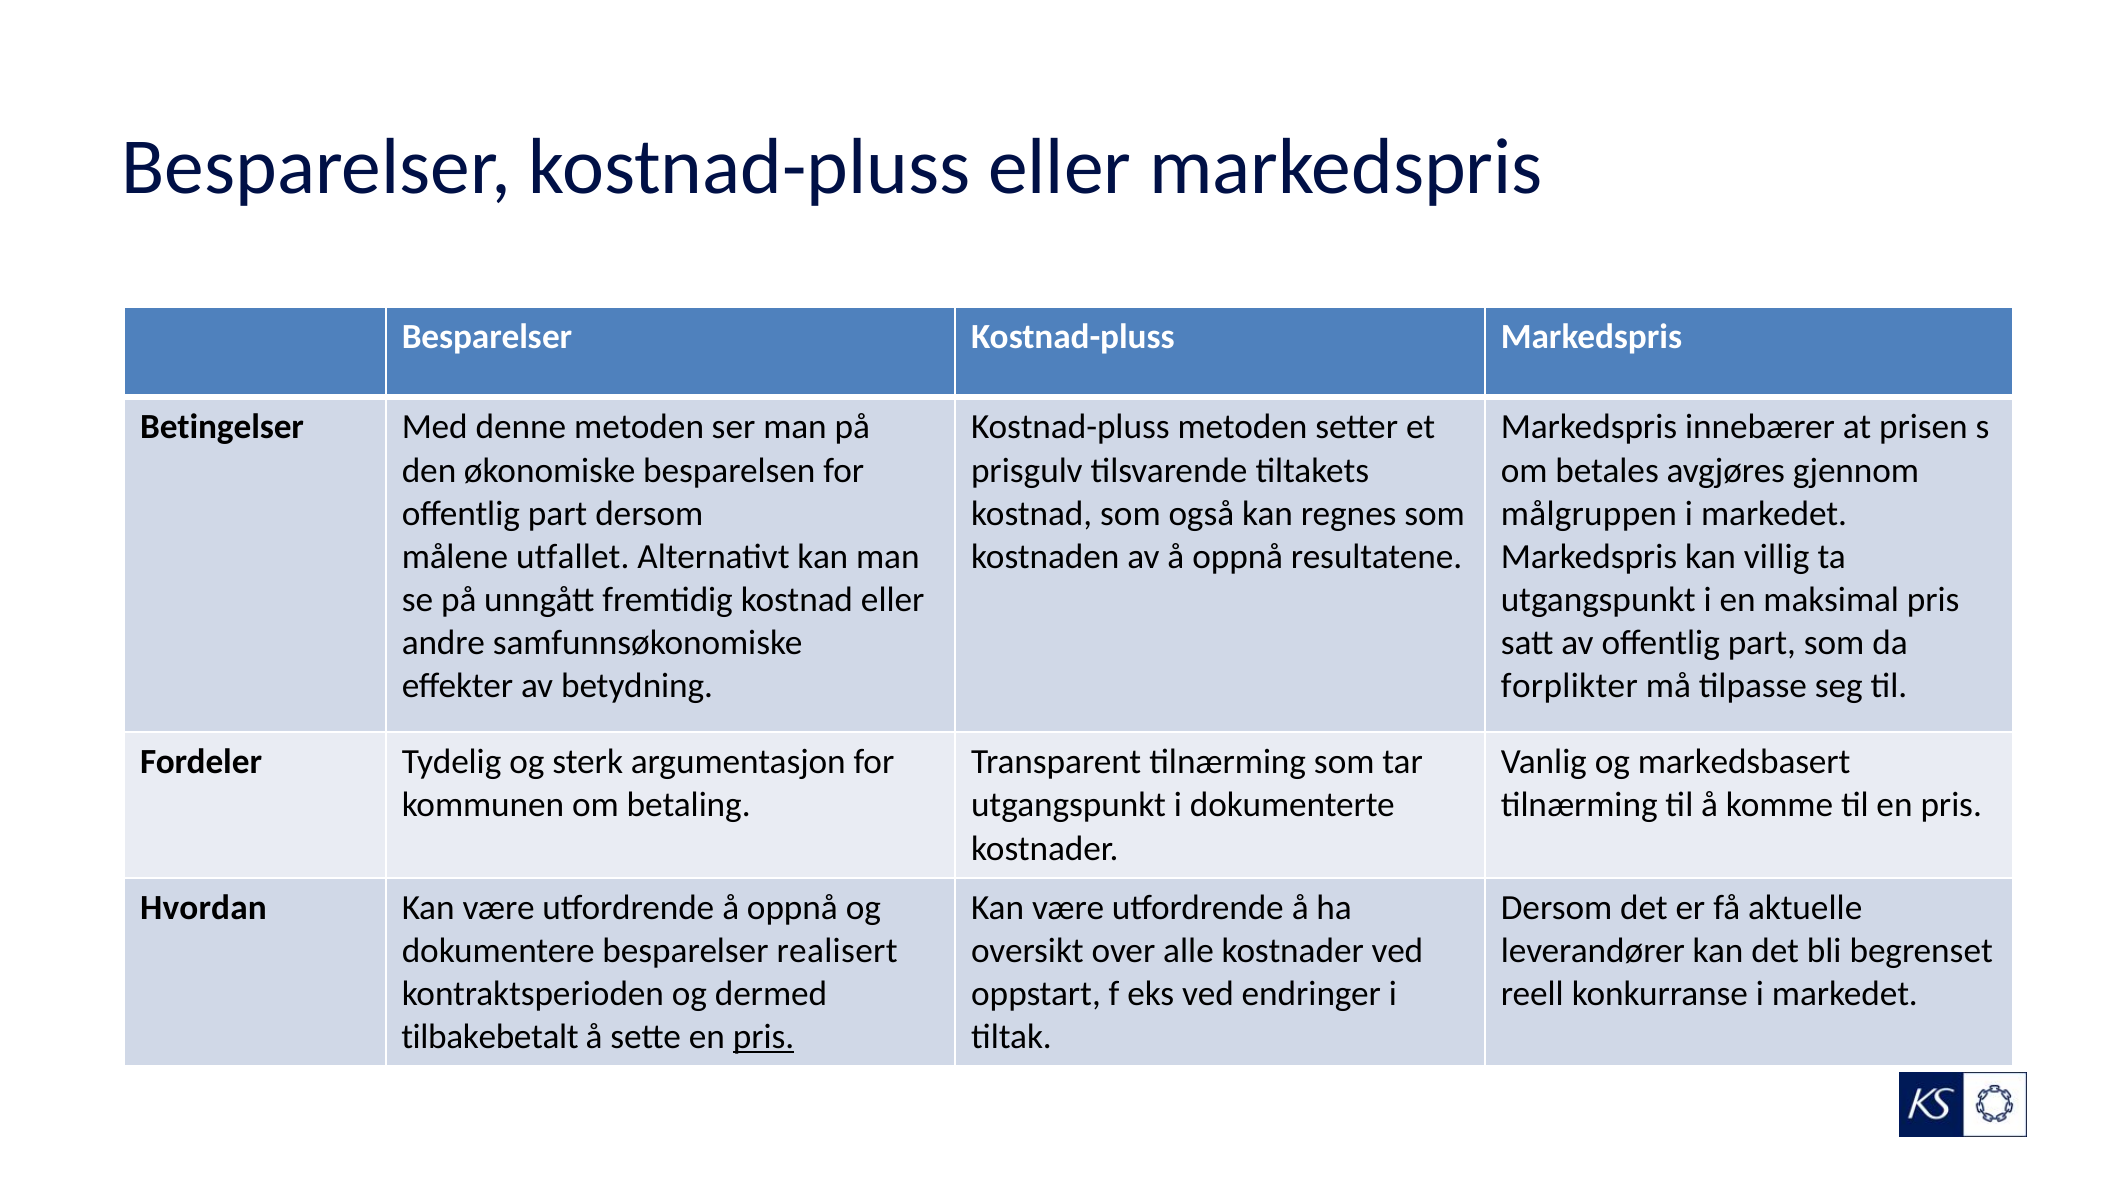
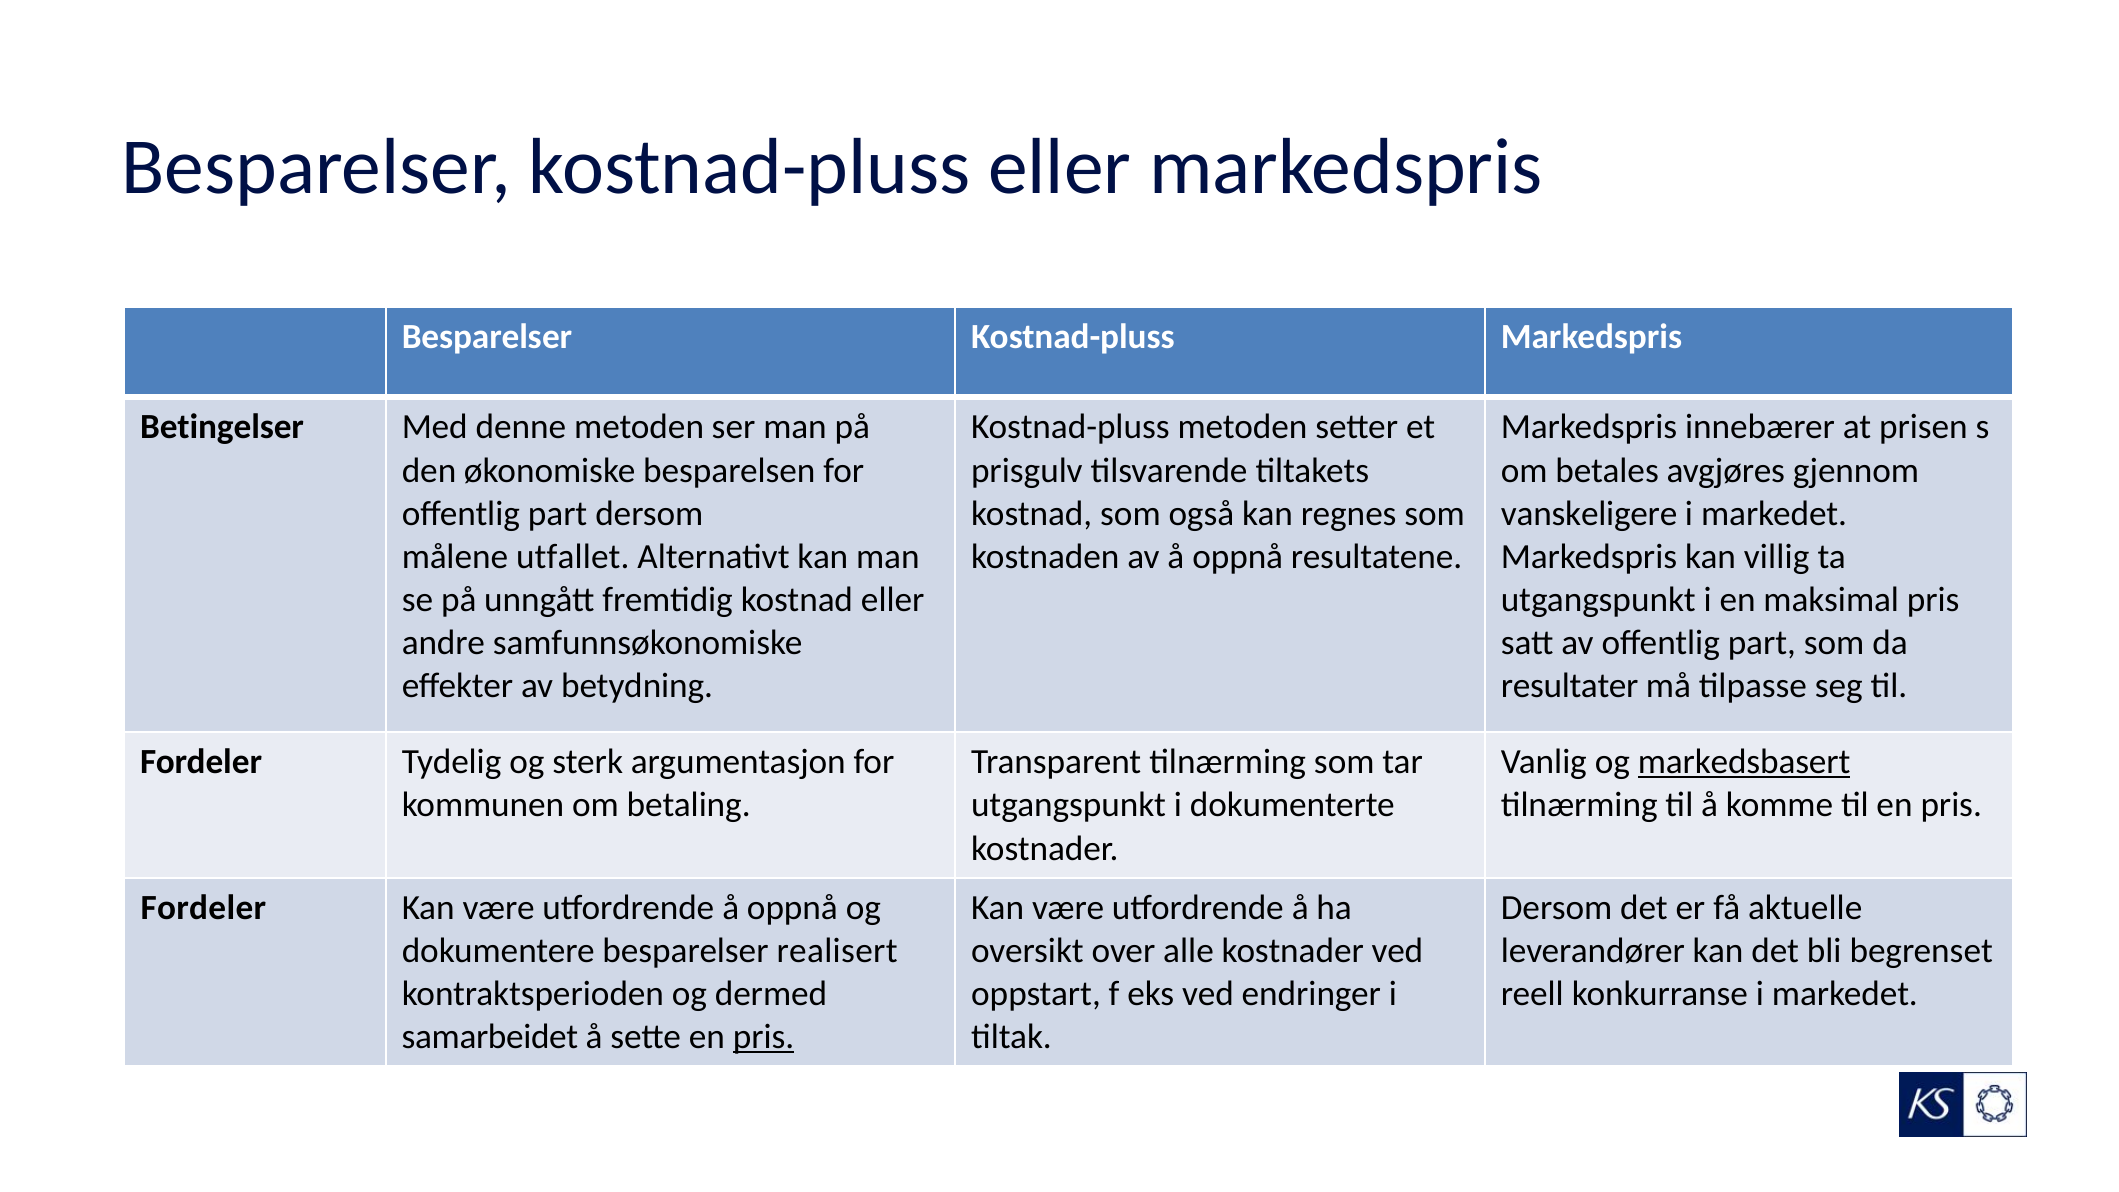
målgruppen: målgruppen -> vanskeligere
forplikter: forplikter -> resultater
markedsbasert underline: none -> present
Hvordan at (203, 907): Hvordan -> Fordeler
tilbakebetalt: tilbakebetalt -> samarbeidet
